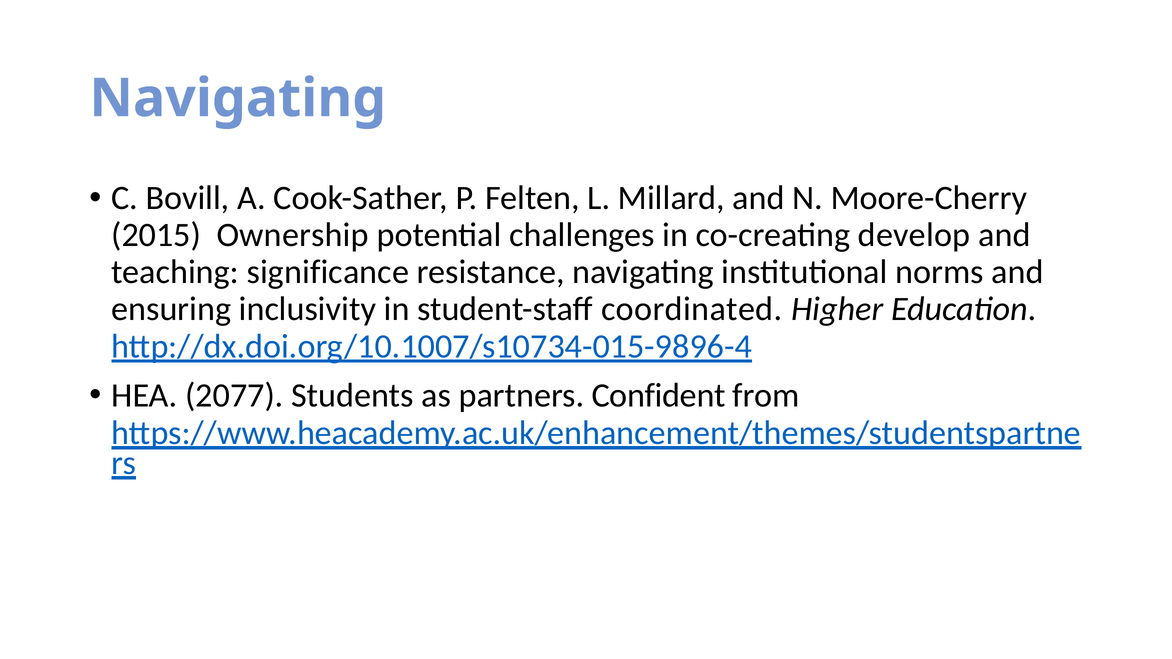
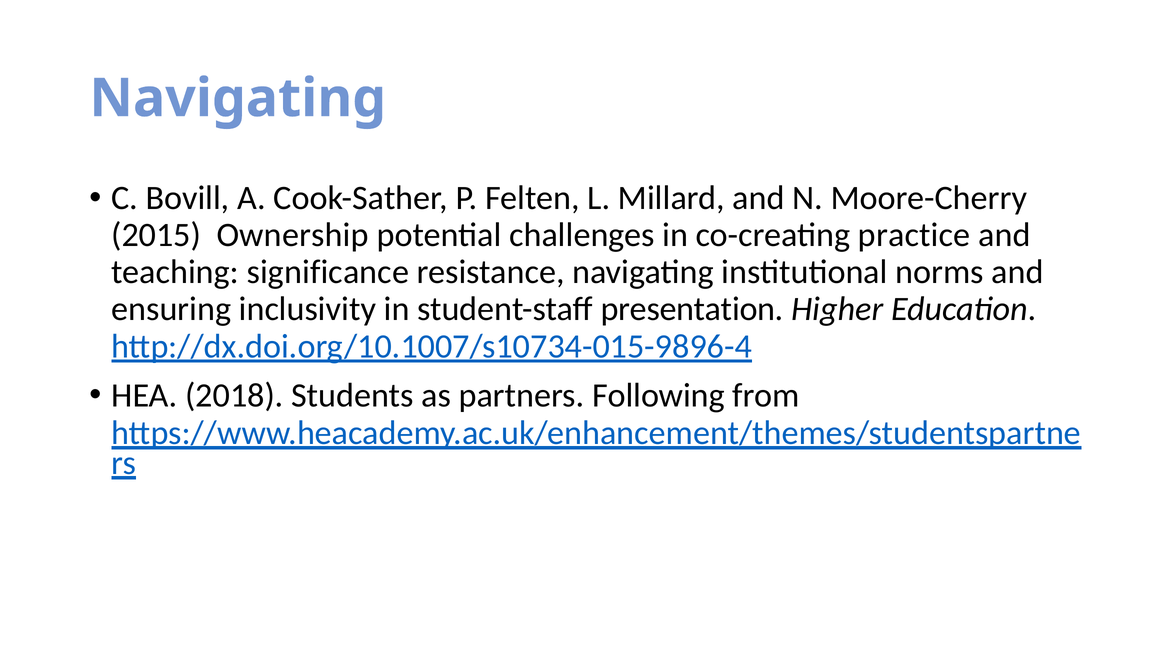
develop: develop -> practice
coordinated: coordinated -> presentation
2077: 2077 -> 2018
Confident: Confident -> Following
